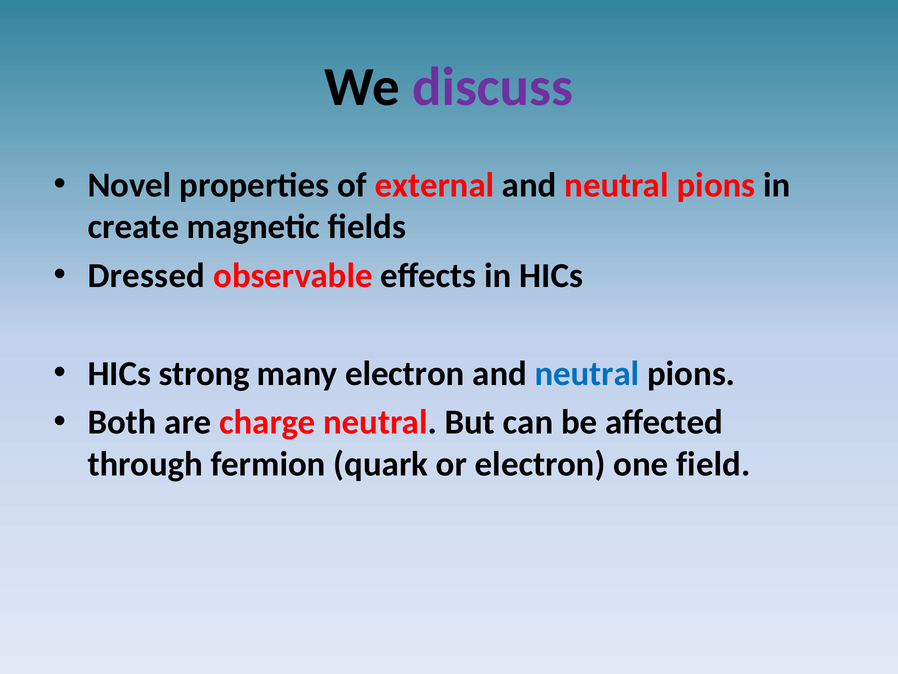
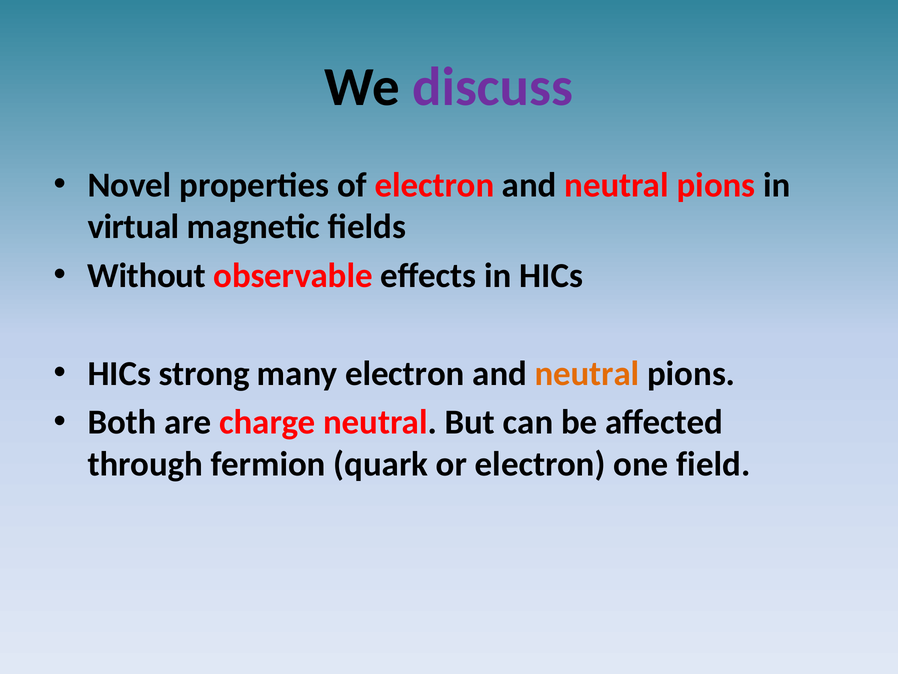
of external: external -> electron
create: create -> virtual
Dressed: Dressed -> Without
neutral at (587, 373) colour: blue -> orange
